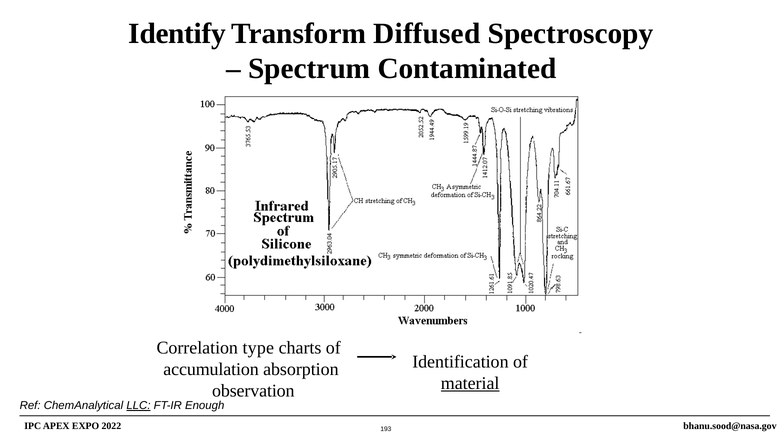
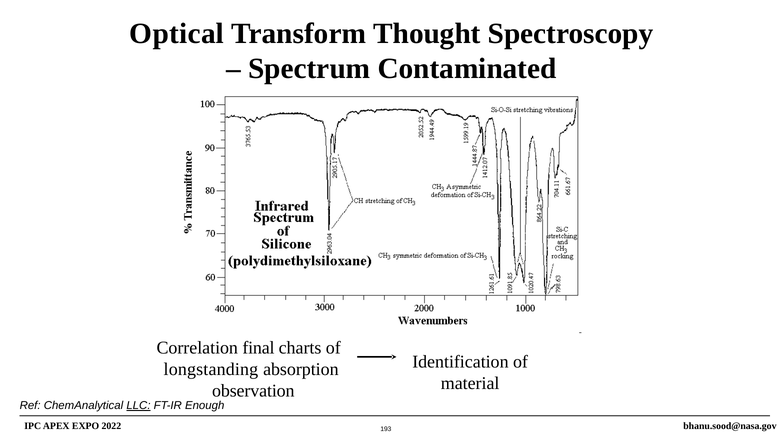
Identify: Identify -> Optical
Diffused: Diffused -> Thought
type: type -> final
accumulation: accumulation -> longstanding
material underline: present -> none
